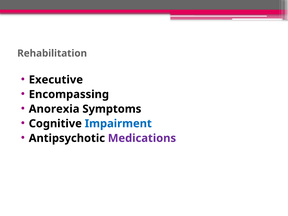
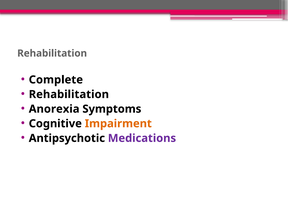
Executive: Executive -> Complete
Encompassing at (69, 94): Encompassing -> Rehabilitation
Impairment colour: blue -> orange
